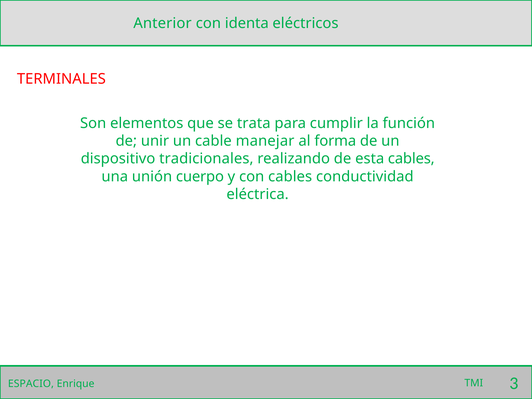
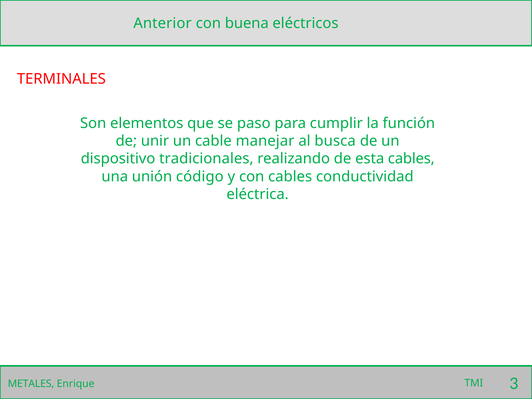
identa: identa -> buena
trata: trata -> paso
forma: forma -> busca
cuerpo: cuerpo -> código
ESPACIO: ESPACIO -> METALES
